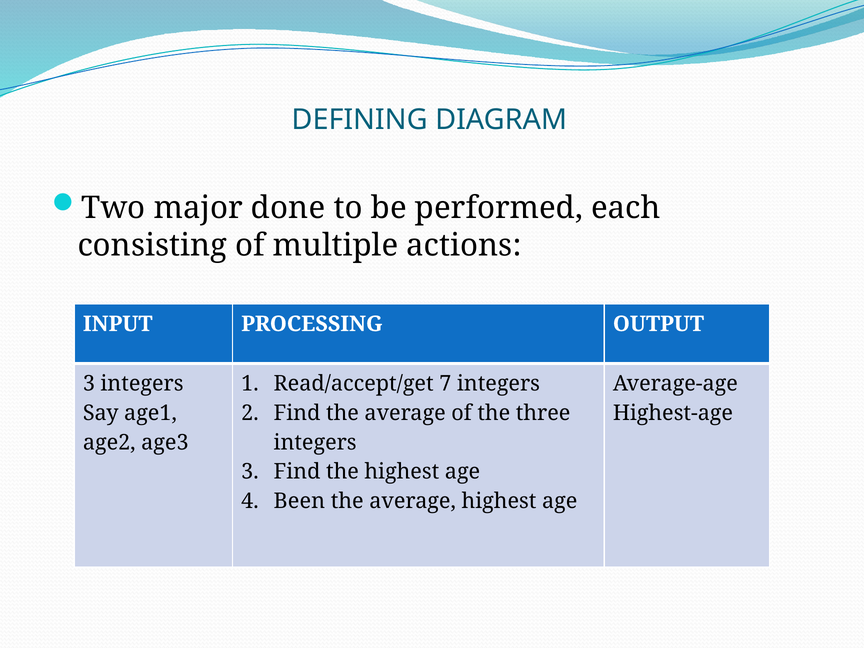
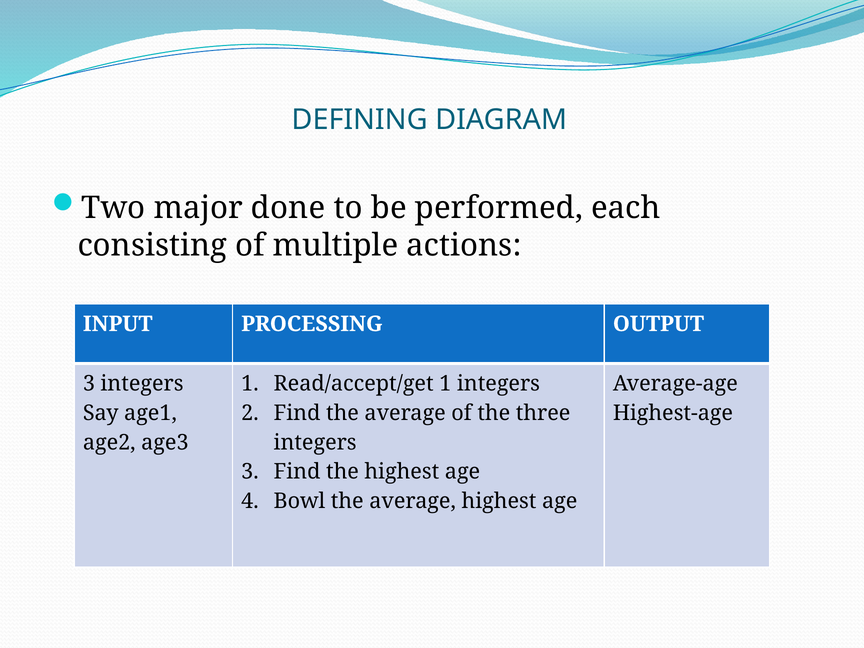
Read/accept/get 7: 7 -> 1
Been: Been -> Bowl
